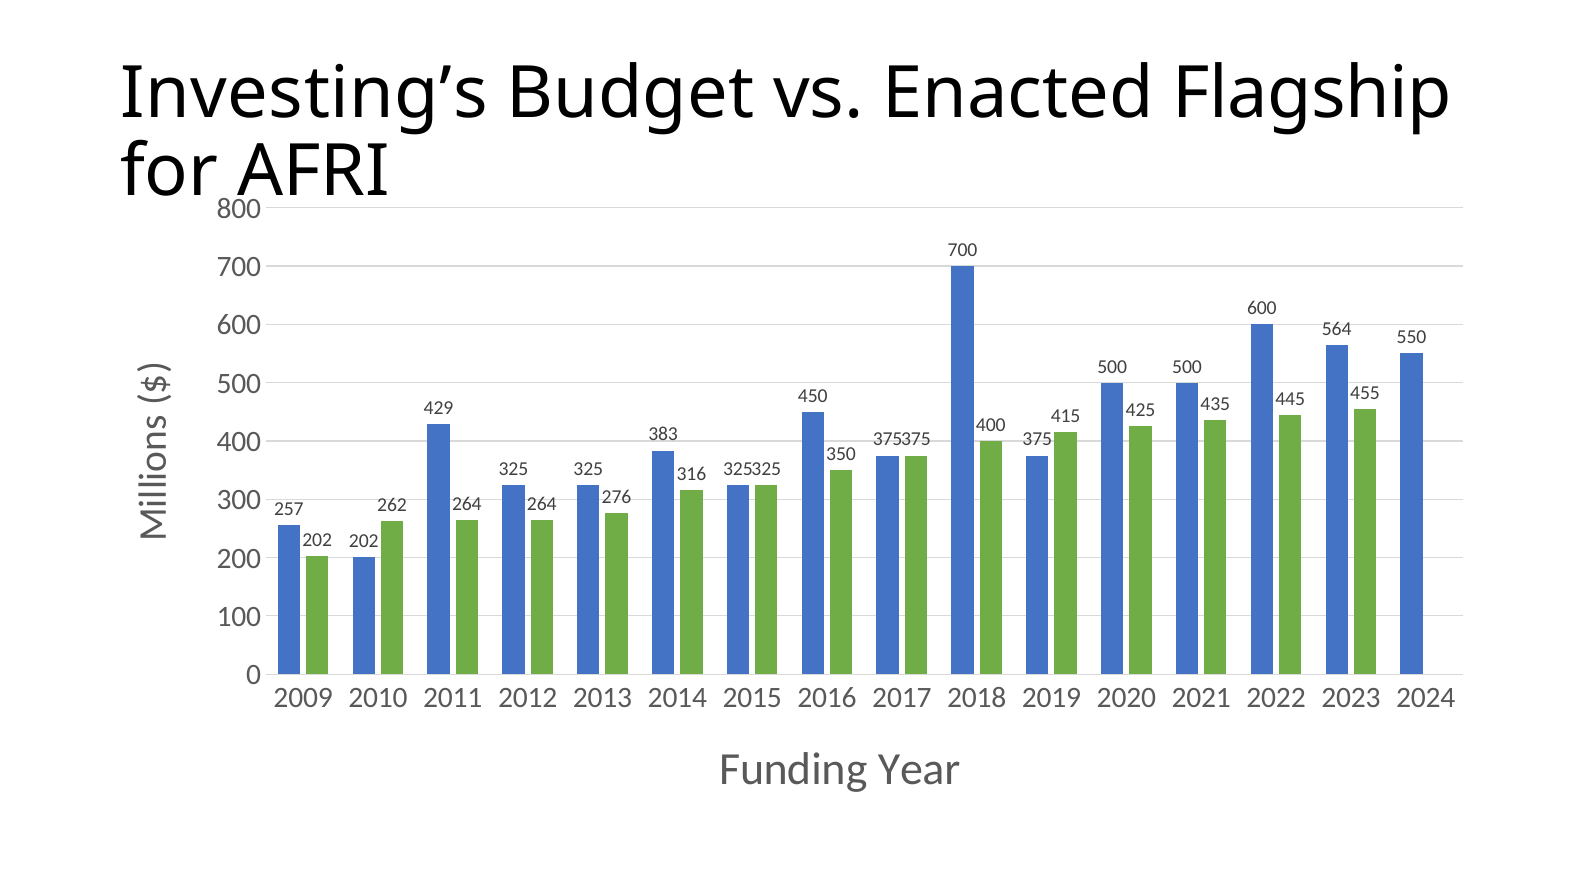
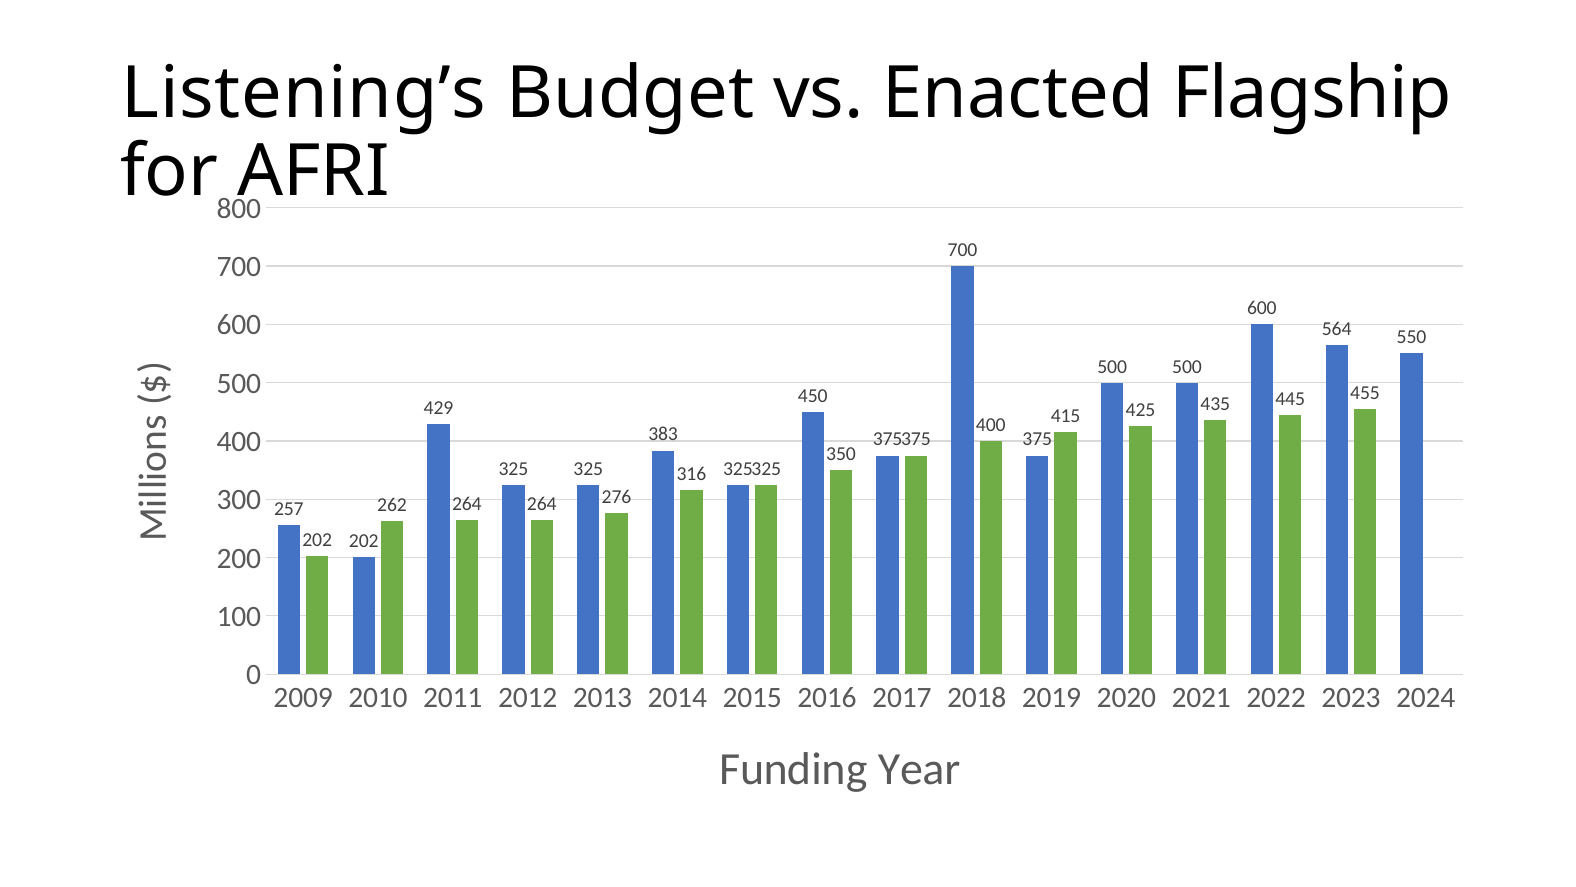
Investing’s: Investing’s -> Listening’s
